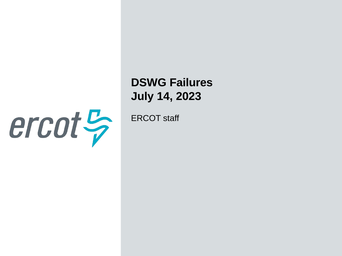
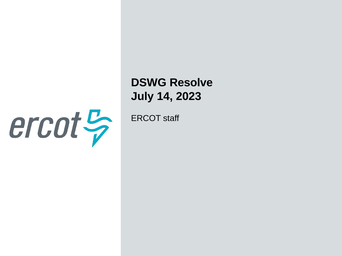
Failures: Failures -> Resolve
